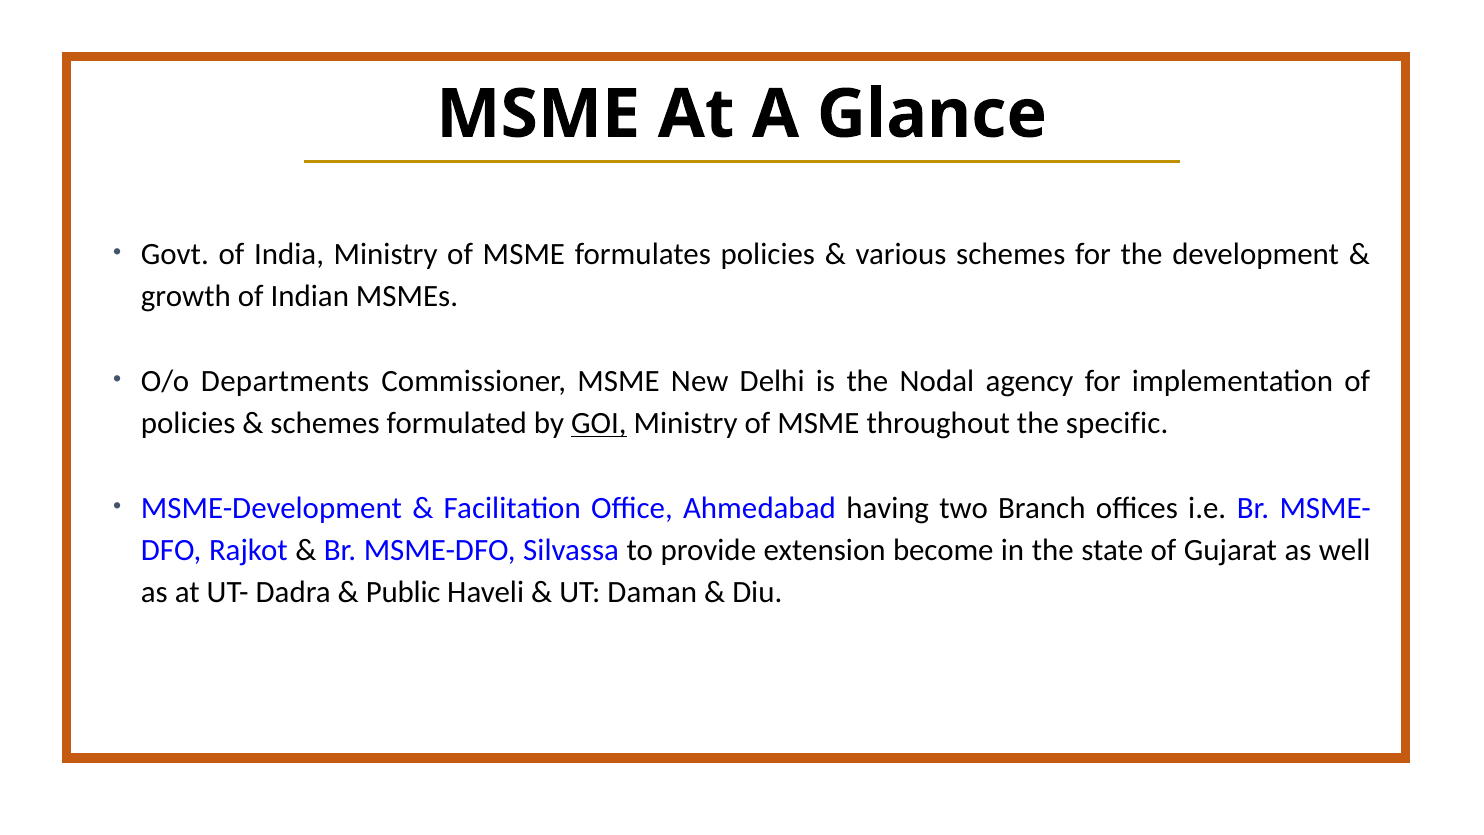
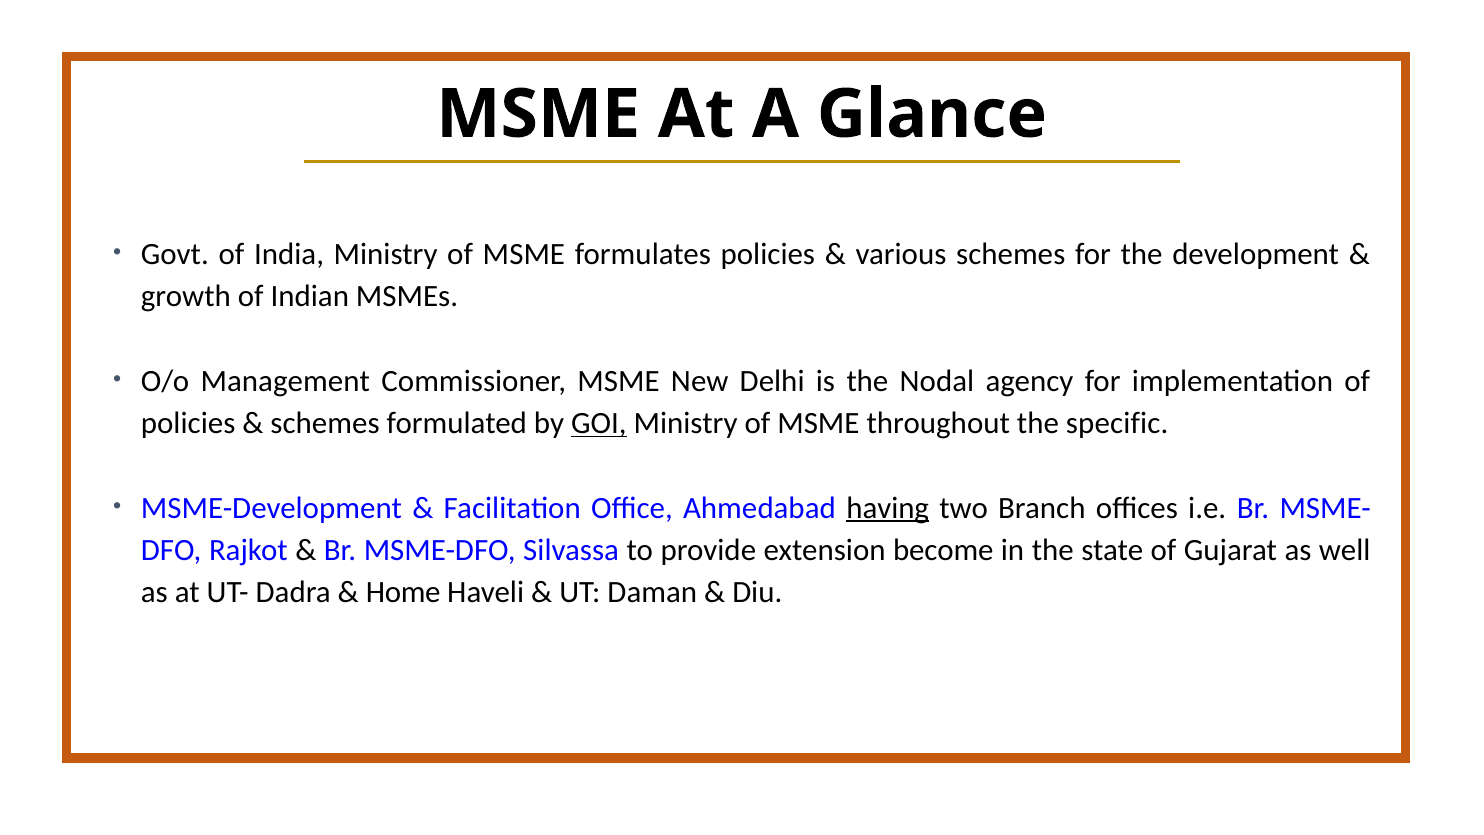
Departments: Departments -> Management
having underline: none -> present
Public: Public -> Home
